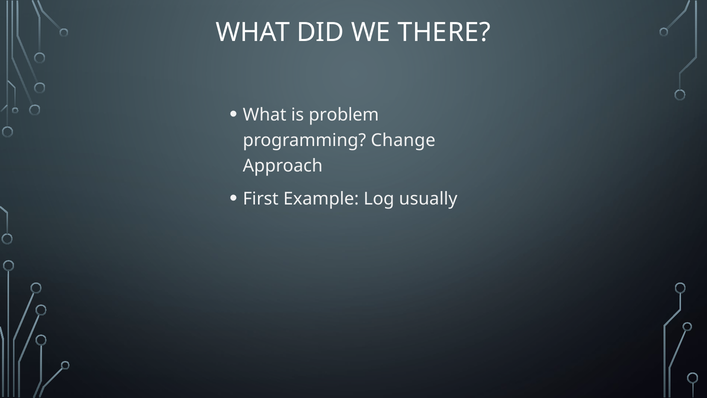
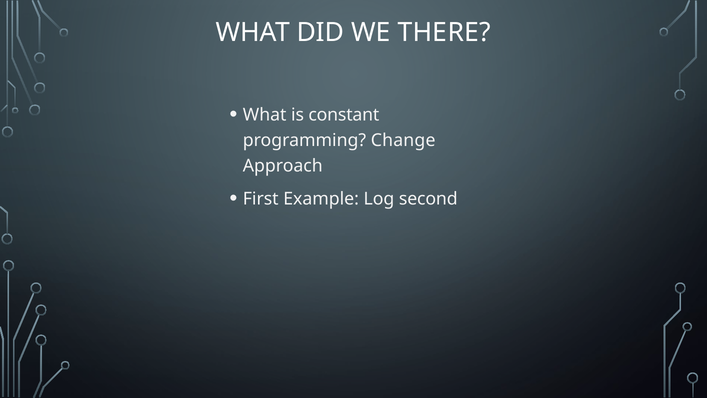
problem: problem -> constant
usually: usually -> second
